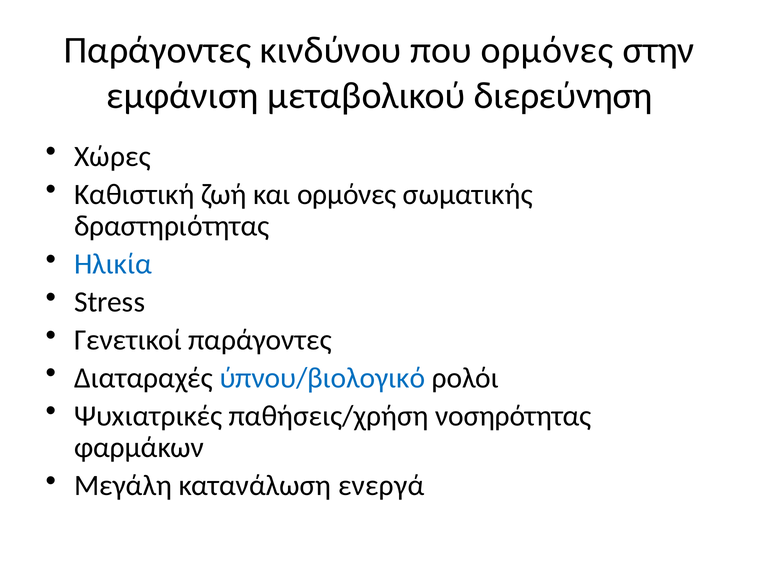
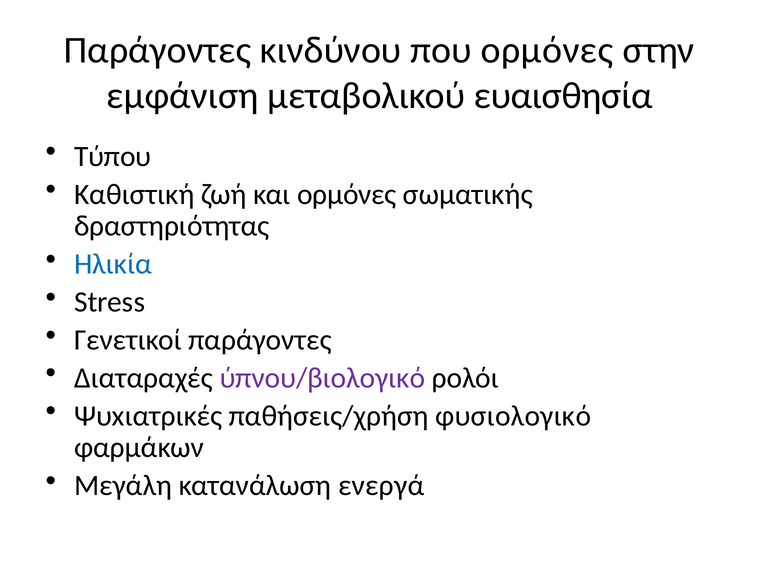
διερεύνηση: διερεύνηση -> ευαισθησία
Χώρες: Χώρες -> Τύπου
ύπνου/βιολογικό colour: blue -> purple
νοσηρότητας: νοσηρότητας -> φυσιολογικό
